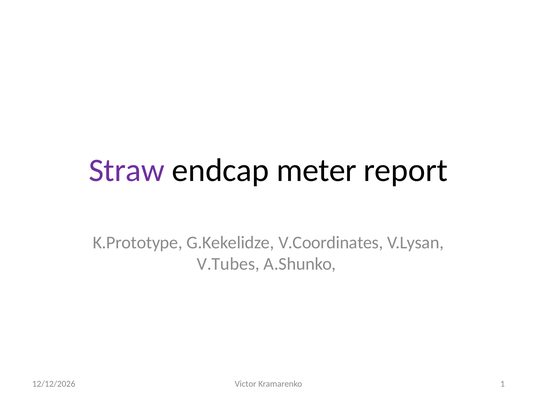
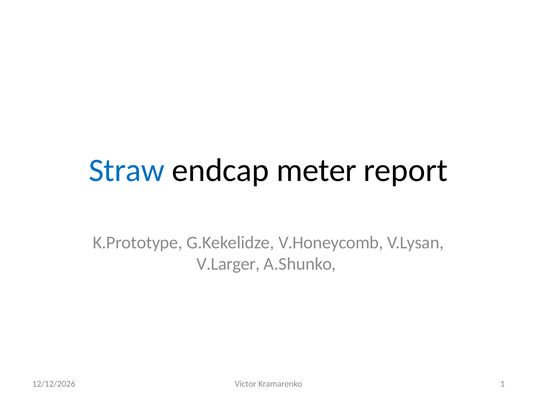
Straw colour: purple -> blue
V.Coordinates: V.Coordinates -> V.Honeycomb
V.Tubes: V.Tubes -> V.Larger
